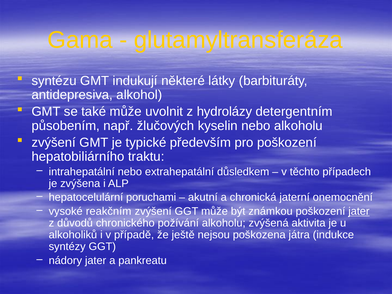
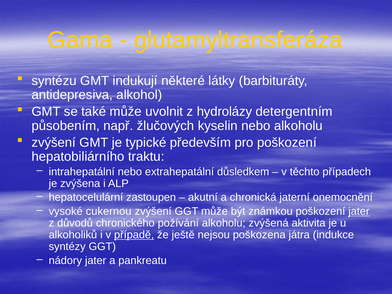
poruchami: poruchami -> zastoupen
reakčním: reakčním -> cukernou
případě underline: none -> present
